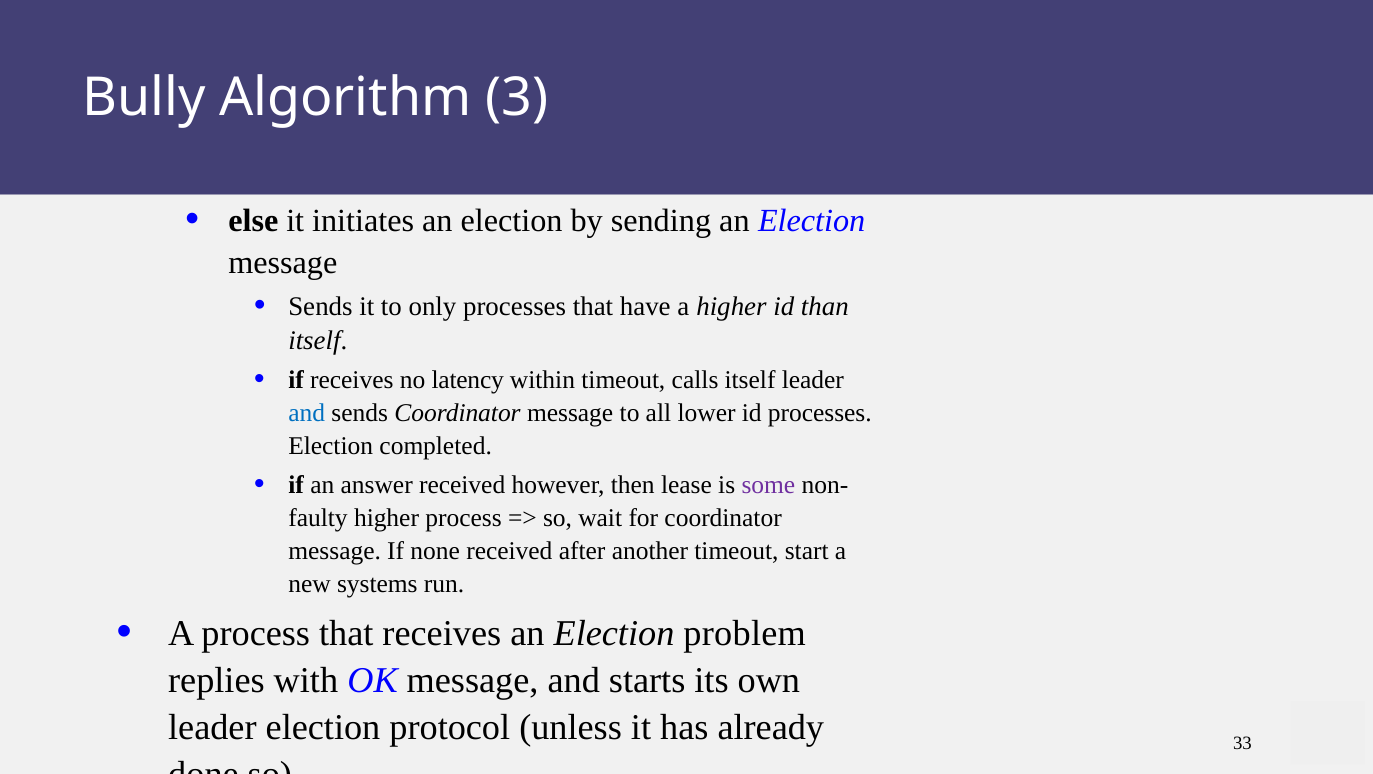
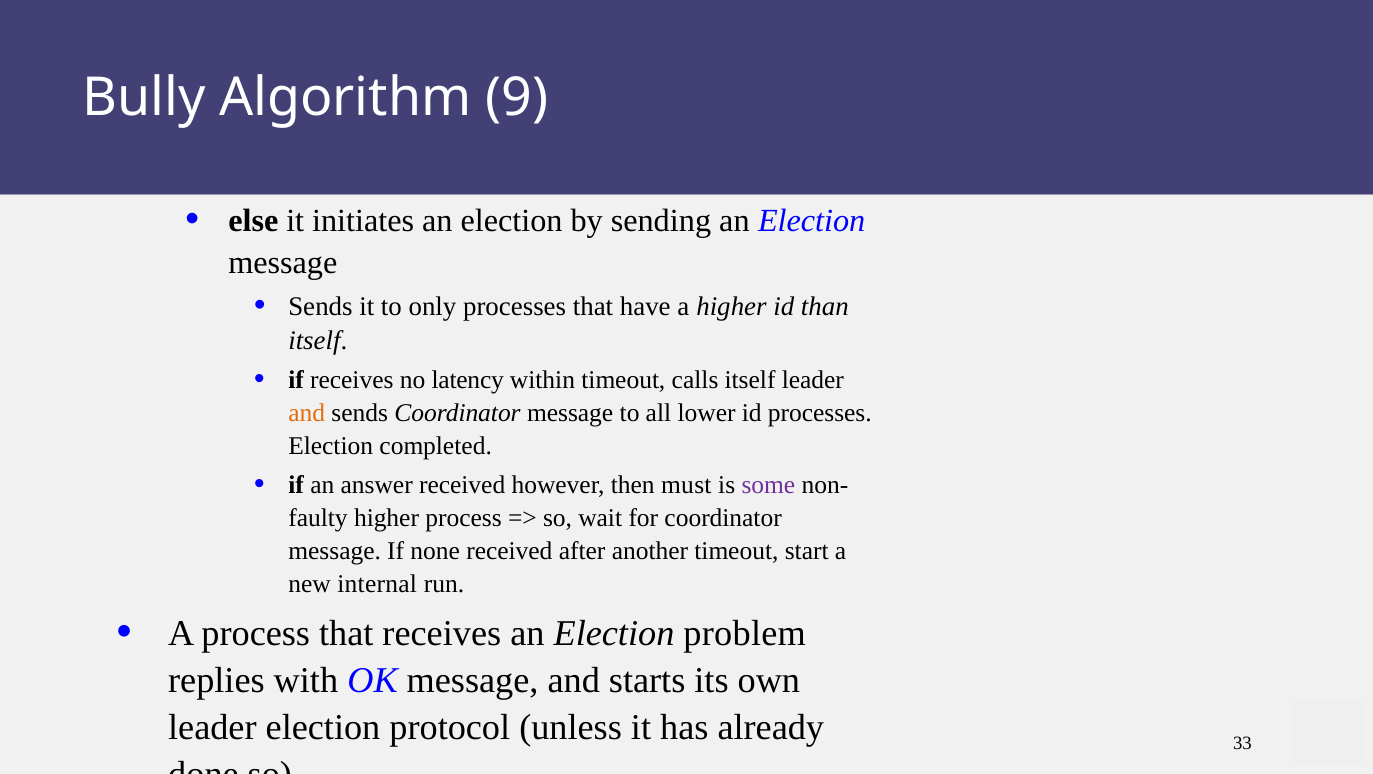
3: 3 -> 9
and at (307, 413) colour: blue -> orange
lease: lease -> must
systems: systems -> internal
